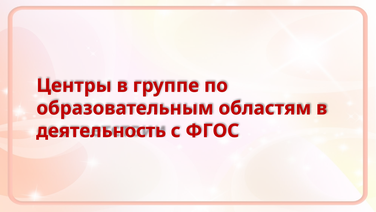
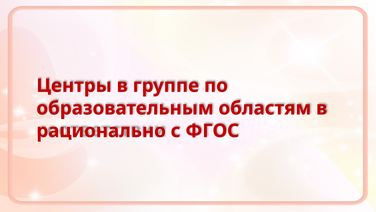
деятельность: деятельность -> рационально
